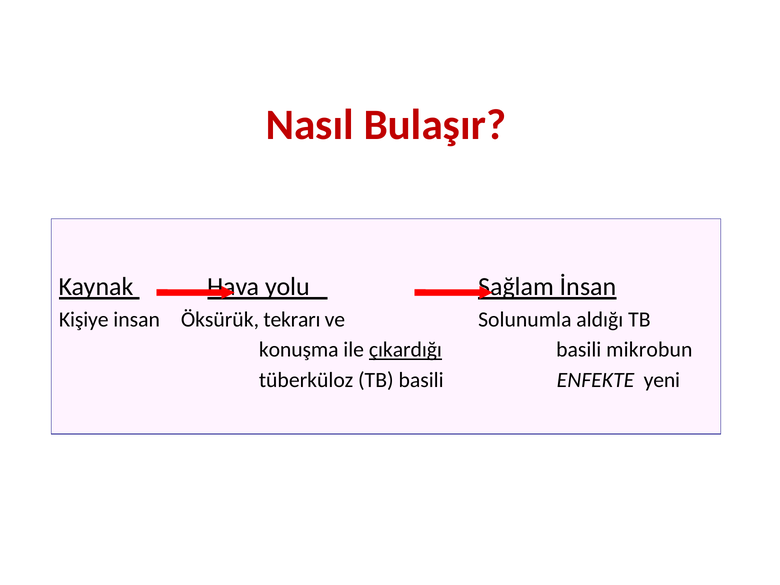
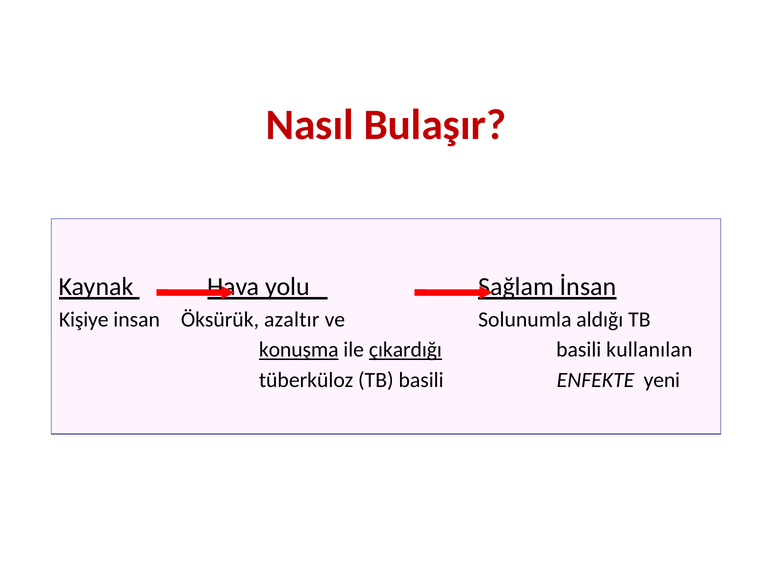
tekrarı: tekrarı -> azaltır
konuşma underline: none -> present
mikrobun: mikrobun -> kullanılan
